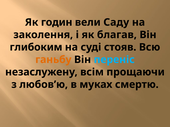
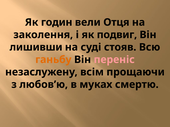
Саду: Саду -> Отця
благав: благав -> подвиг
глибоким: глибоким -> лишивши
переніс colour: light blue -> pink
